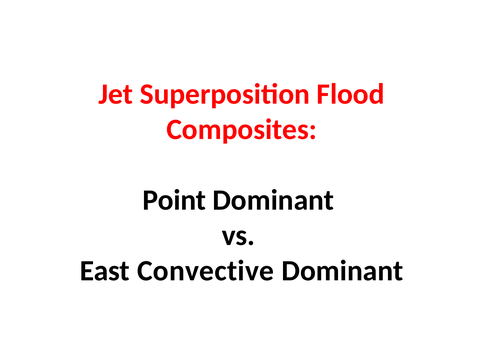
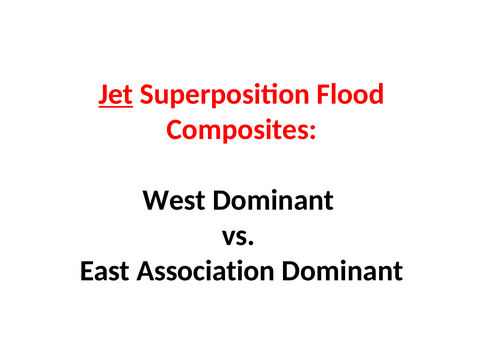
Jet underline: none -> present
Point: Point -> West
Convective: Convective -> Association
